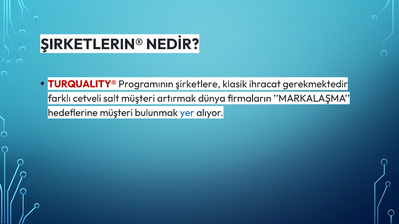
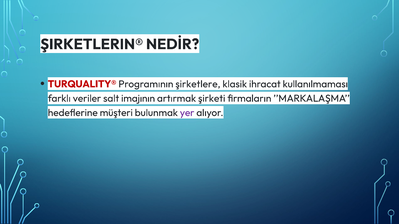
gerekmektedir: gerekmektedir -> kullanılmaması
cetveli: cetveli -> veriler
salt müşteri: müşteri -> imajının
dünya: dünya -> şirketi
yer colour: blue -> purple
